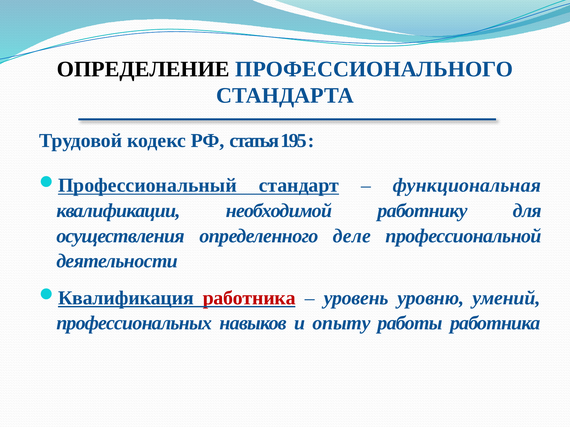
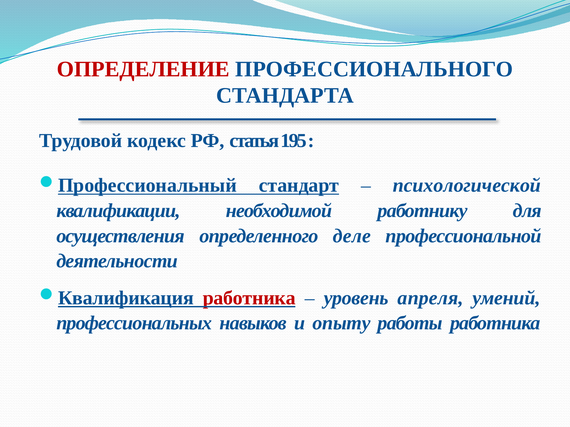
ОПРЕДЕЛЕНИЕ colour: black -> red
функциональная: функциональная -> психологической
уровню: уровню -> апреля
